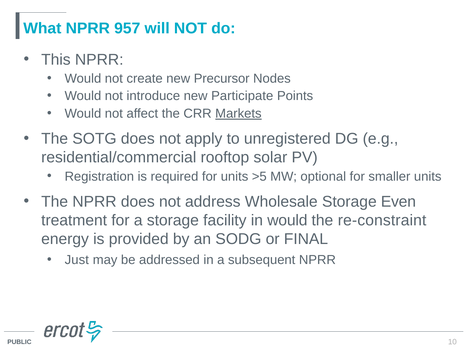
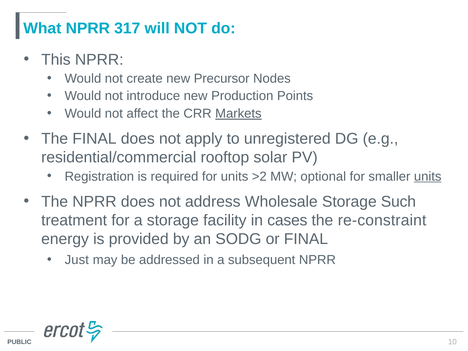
957: 957 -> 317
Participate: Participate -> Production
The SOTG: SOTG -> FINAL
>5: >5 -> >2
units at (428, 176) underline: none -> present
Even: Even -> Such
in would: would -> cases
